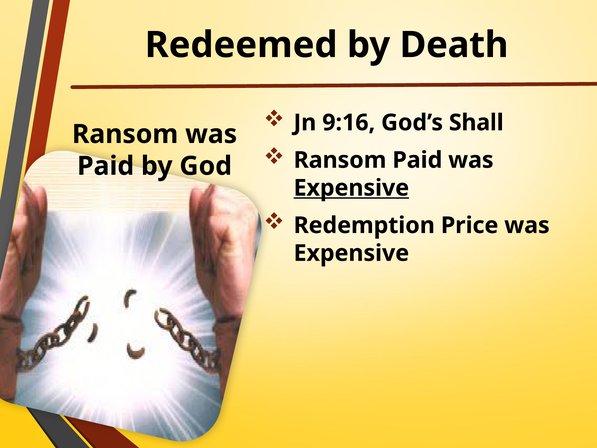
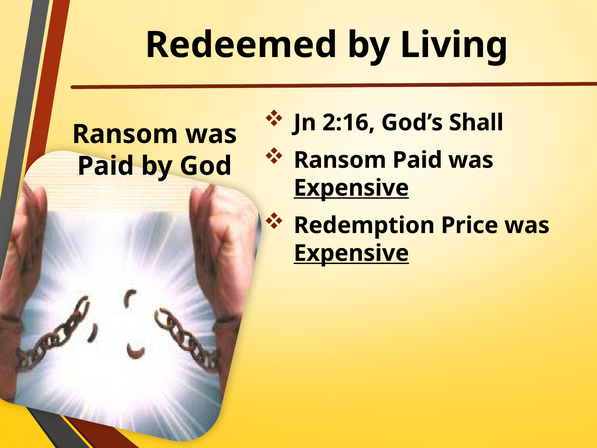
Death: Death -> Living
9:16: 9:16 -> 2:16
Expensive at (351, 253) underline: none -> present
